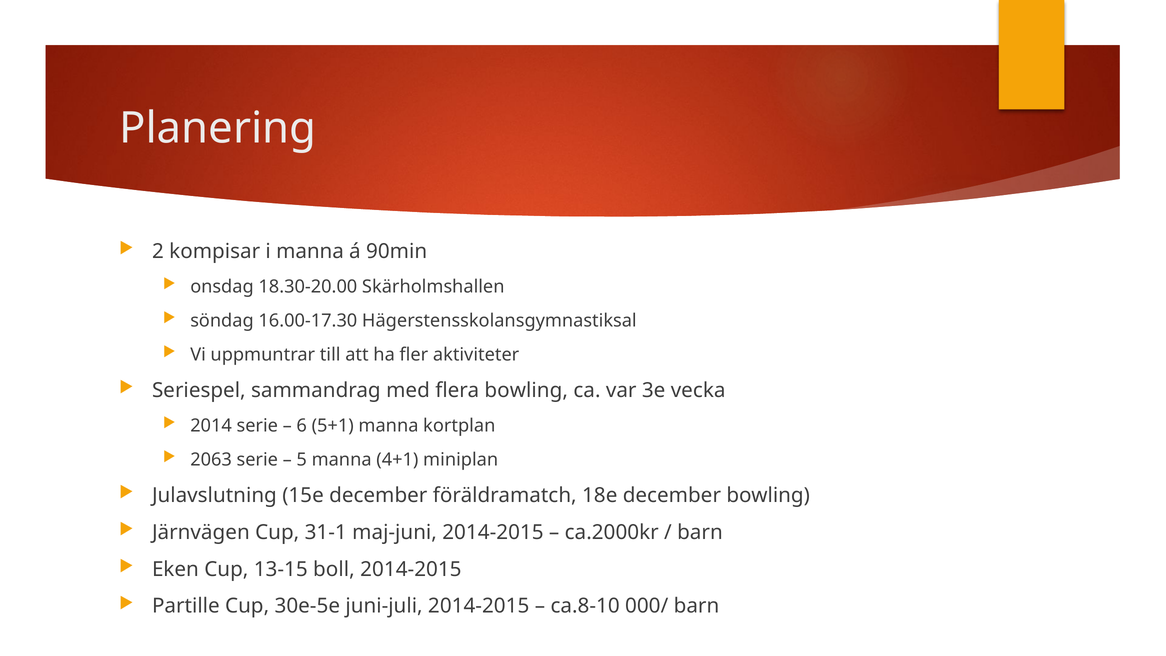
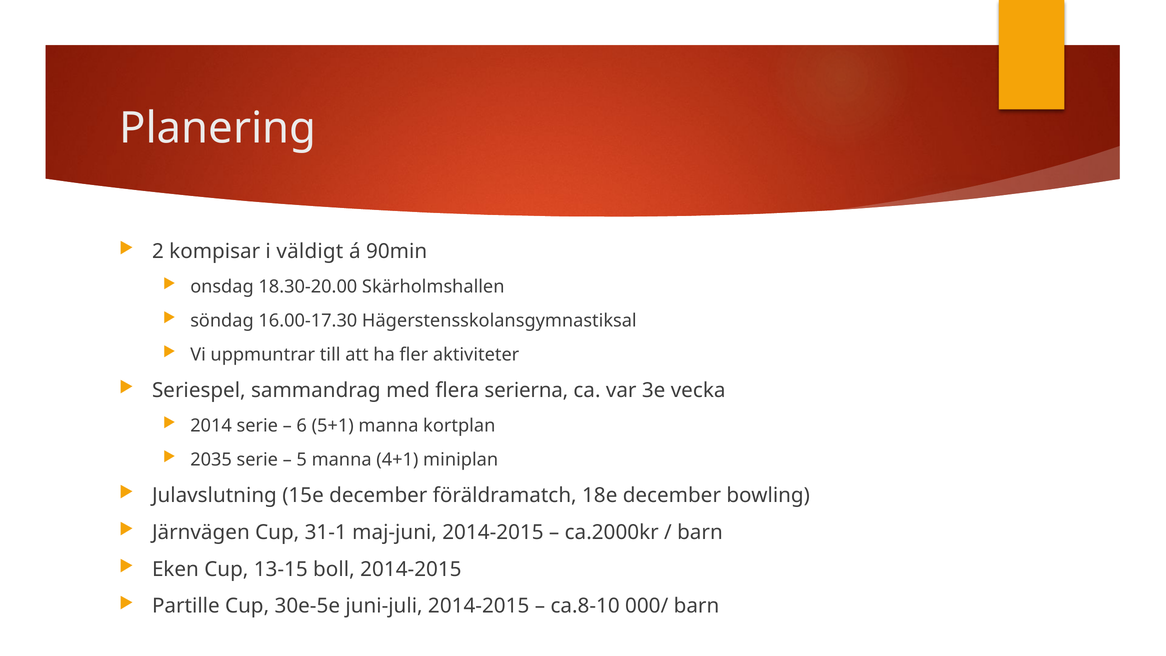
i manna: manna -> väldigt
flera bowling: bowling -> serierna
2063: 2063 -> 2035
